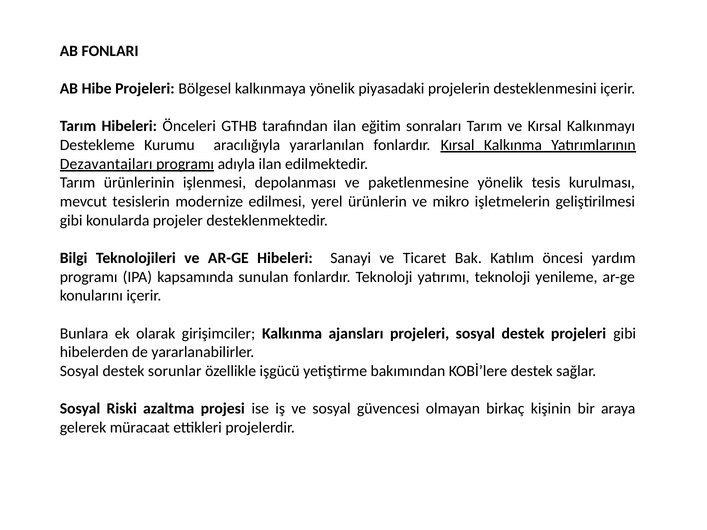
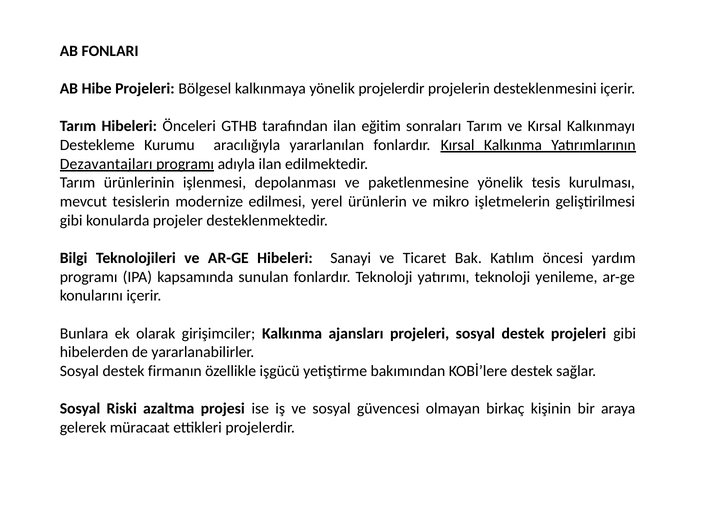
yönelik piyasadaki: piyasadaki -> projelerdir
sorunlar: sorunlar -> firmanın
